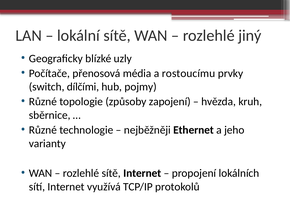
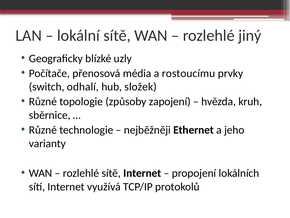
dílčími: dílčími -> odhalí
pojmy: pojmy -> složek
